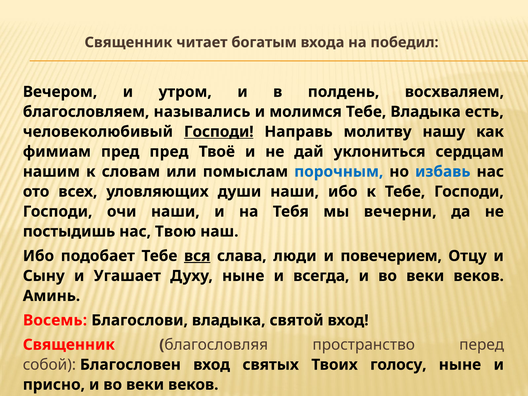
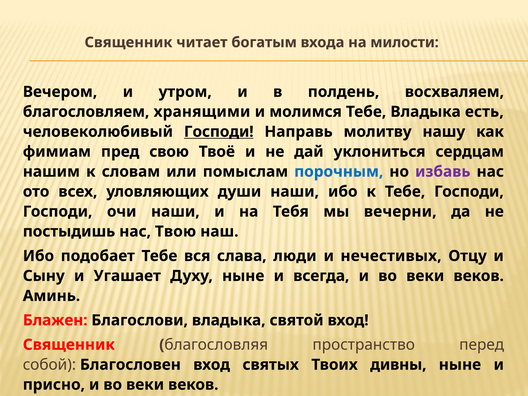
победил: победил -> милости
назывались: назывались -> хранящими
пред пред: пред -> свою
избавь colour: blue -> purple
вся underline: present -> none
повечерием: повечерием -> нечестивых
Восемь: Восемь -> Блажен
голосу: голосу -> дивны
